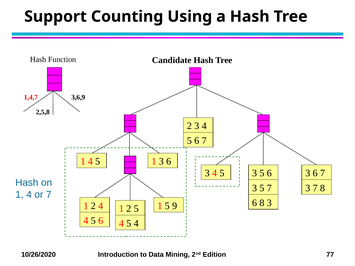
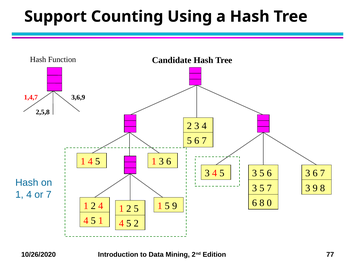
3 7: 7 -> 9
6 8 3: 3 -> 0
6 at (101, 221): 6 -> 1
4 5 4: 4 -> 2
